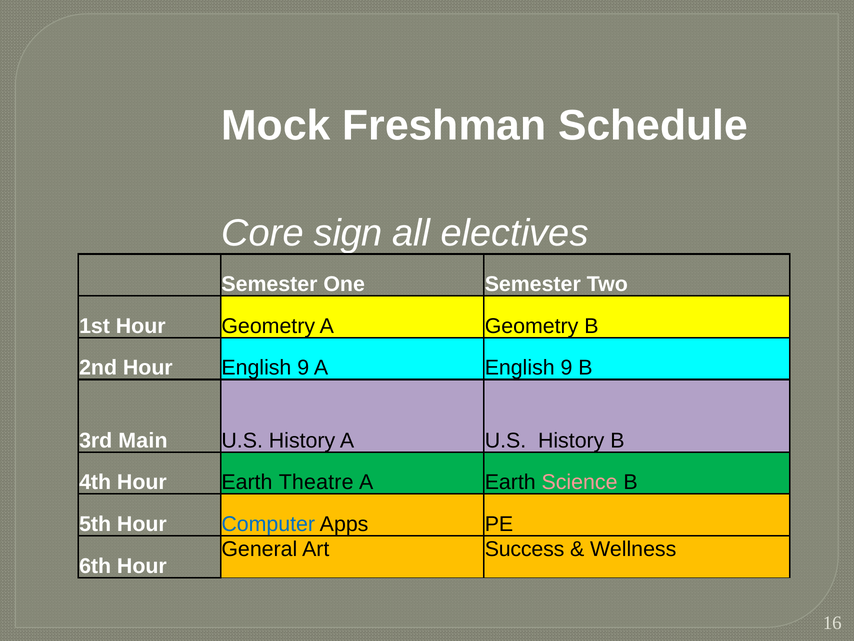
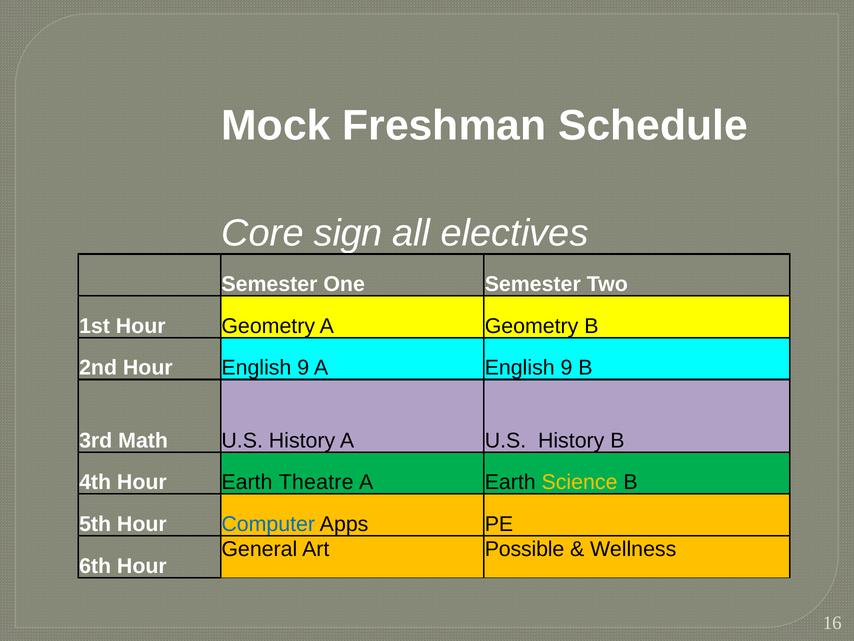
Main: Main -> Math
Science colour: pink -> yellow
Success: Success -> Possible
